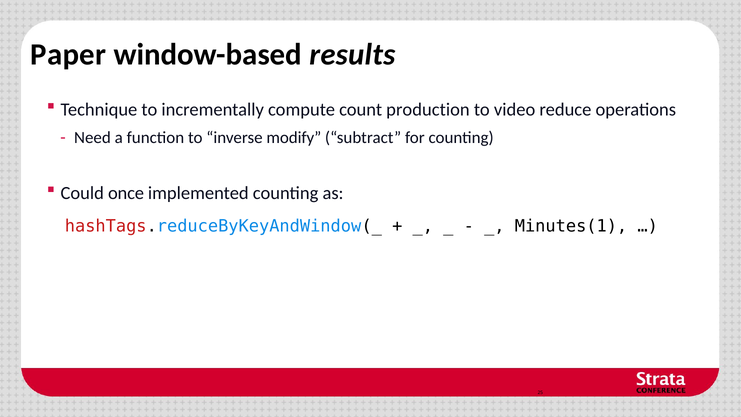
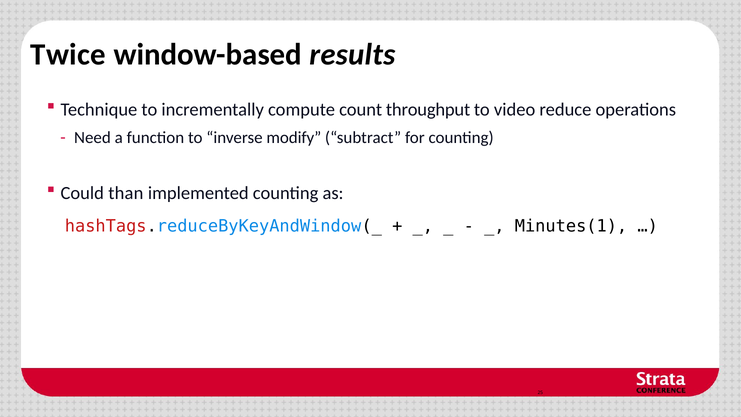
Paper: Paper -> Twice
production: production -> throughput
once: once -> than
